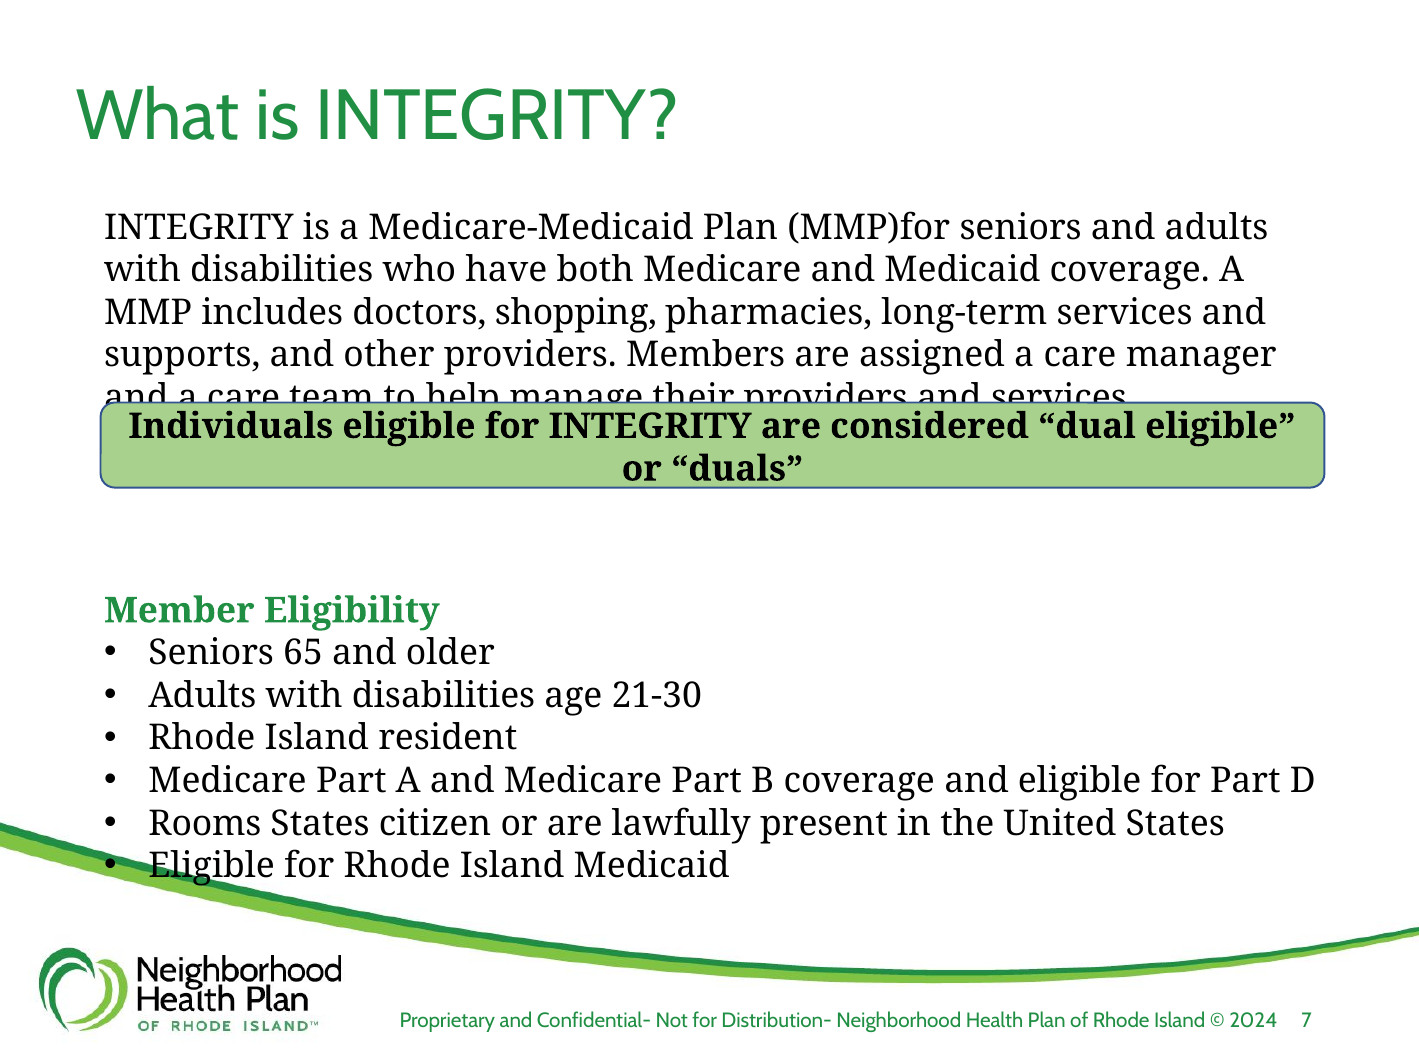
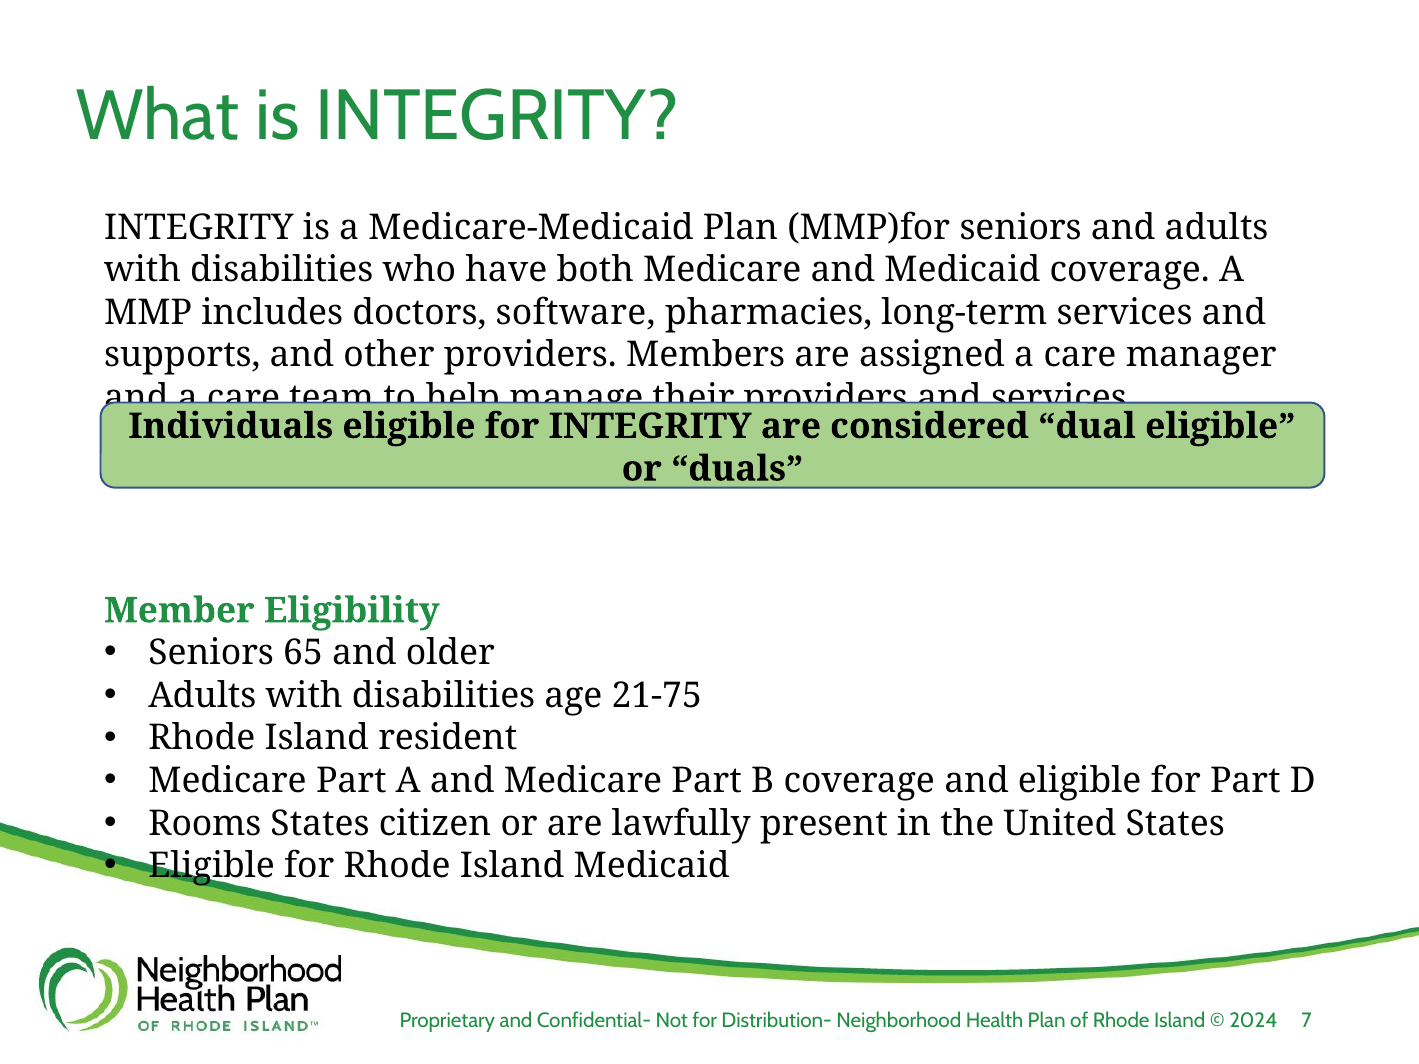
shopping: shopping -> software
21-30: 21-30 -> 21-75
